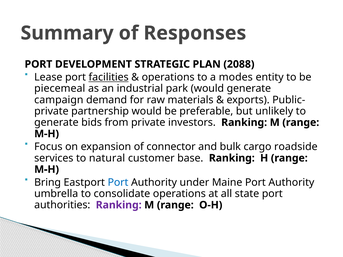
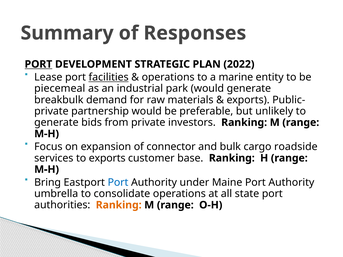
PORT at (38, 64) underline: none -> present
2088: 2088 -> 2022
modes: modes -> marine
campaign: campaign -> breakbulk
to natural: natural -> exports
Ranking at (119, 205) colour: purple -> orange
